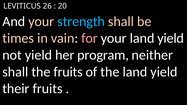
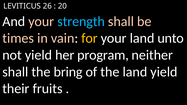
for colour: pink -> yellow
your land yield: yield -> unto
the fruits: fruits -> bring
